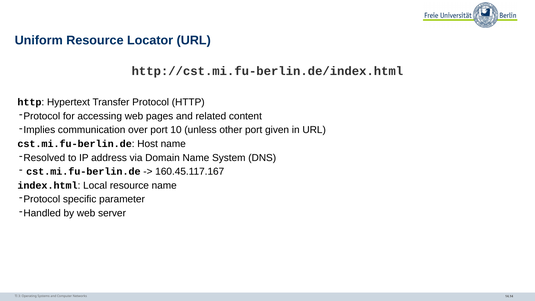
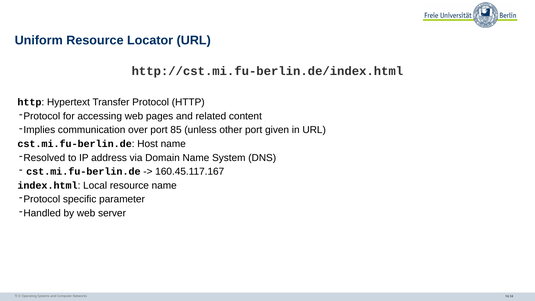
10: 10 -> 85
